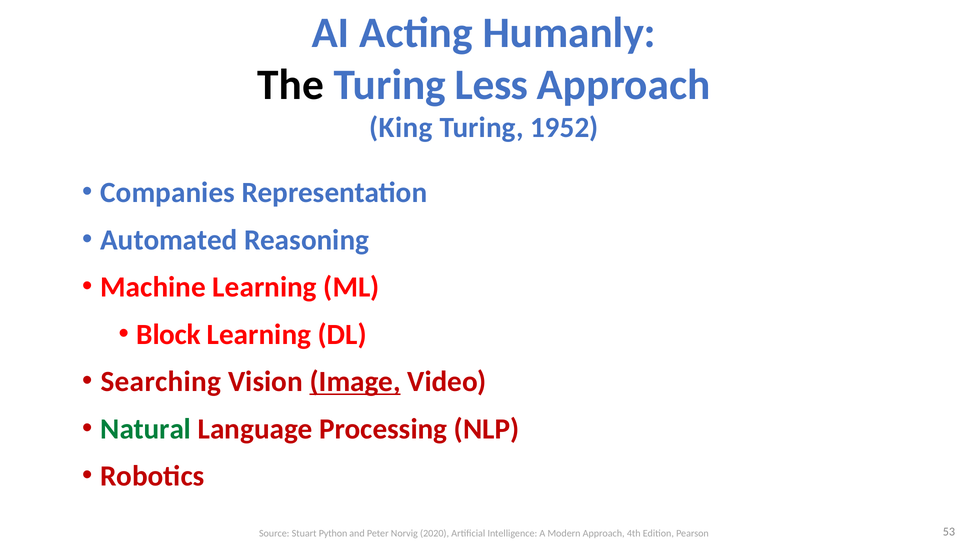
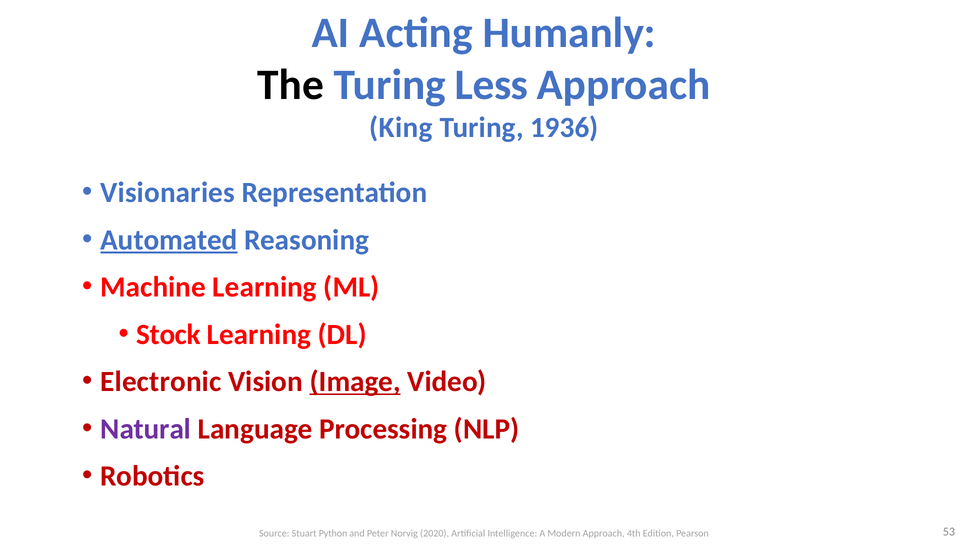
1952: 1952 -> 1936
Companies: Companies -> Visionaries
Automated underline: none -> present
Block: Block -> Stock
Searching: Searching -> Electronic
Natural colour: green -> purple
